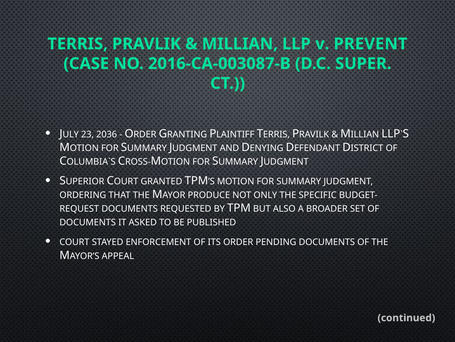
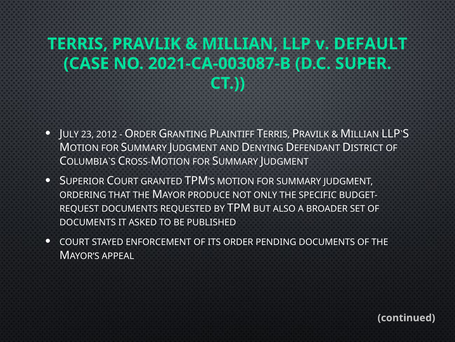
PREVENT: PREVENT -> DEFAULT
2016-CA-003087-B: 2016-CA-003087-B -> 2021-CA-003087-B
2036: 2036 -> 2012
